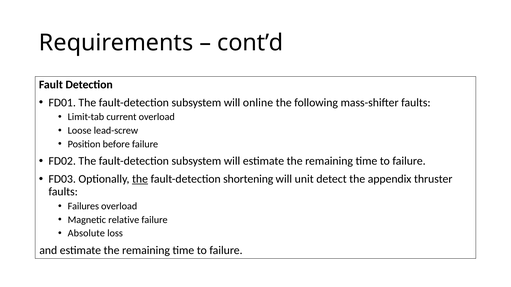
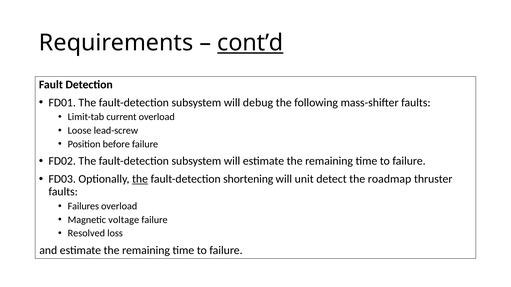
cont’d underline: none -> present
online: online -> debug
appendix: appendix -> roadmap
relative: relative -> voltage
Absolute: Absolute -> Resolved
